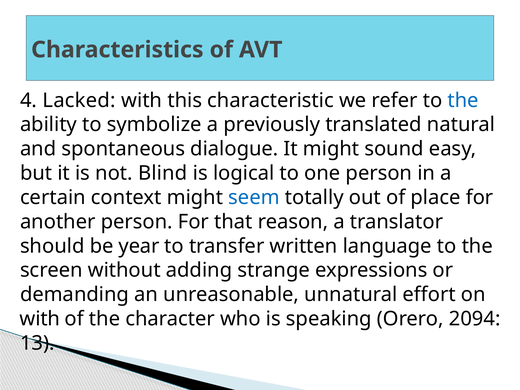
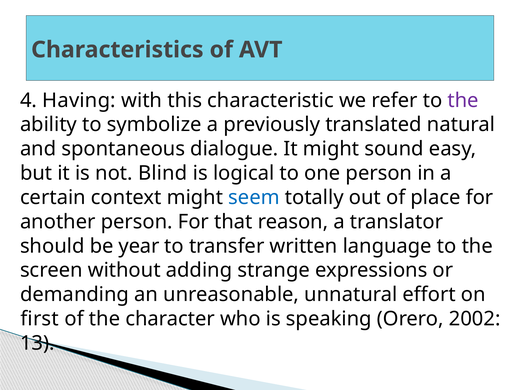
Lacked: Lacked -> Having
the at (463, 100) colour: blue -> purple
with at (40, 319): with -> first
2094: 2094 -> 2002
